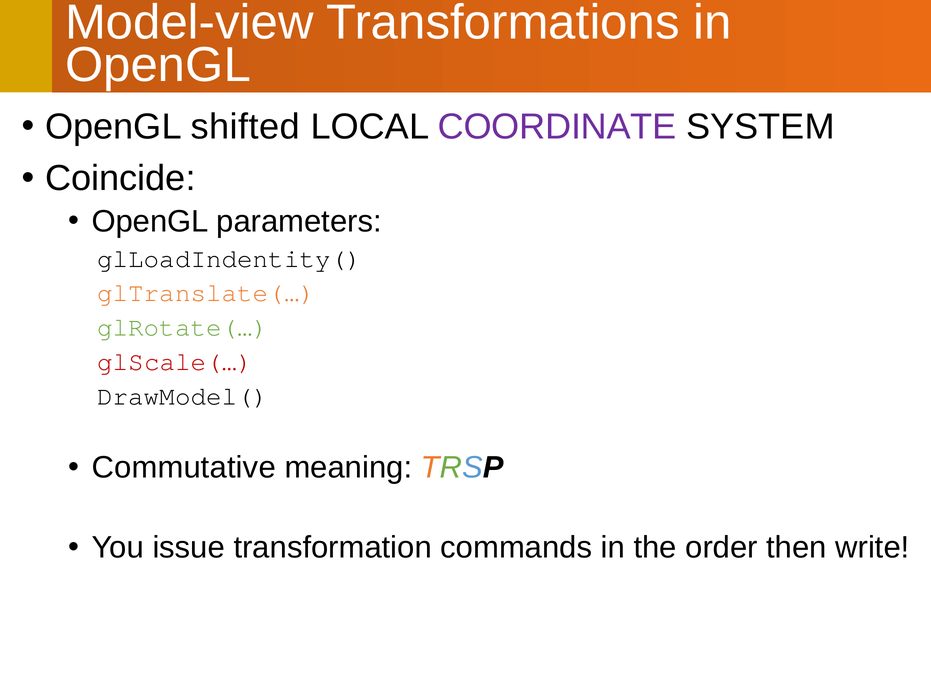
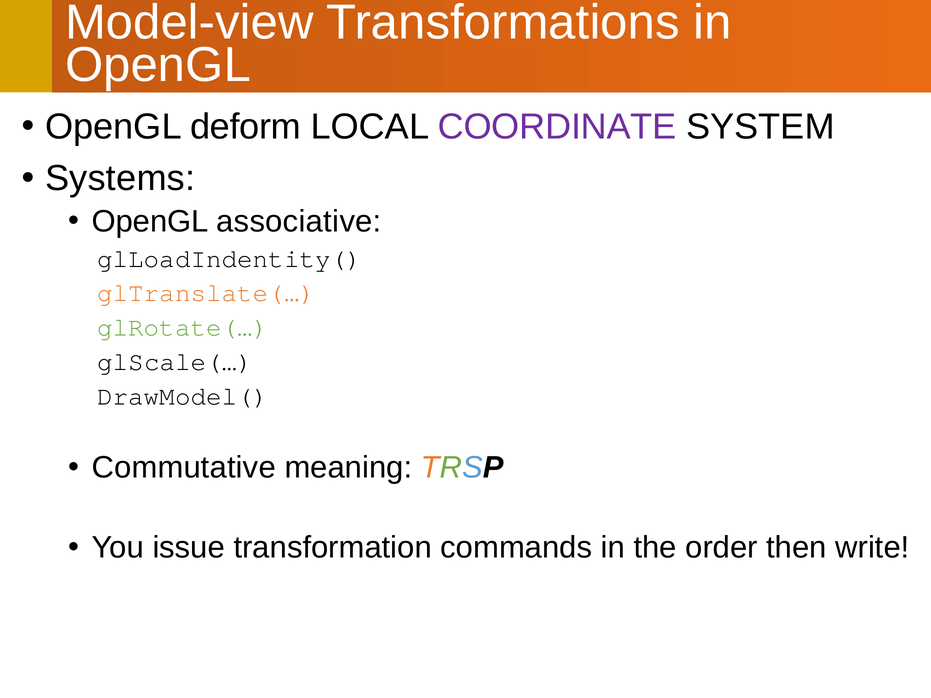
shifted: shifted -> deform
Coincide: Coincide -> Systems
parameters: parameters -> associative
glScale(… colour: red -> black
